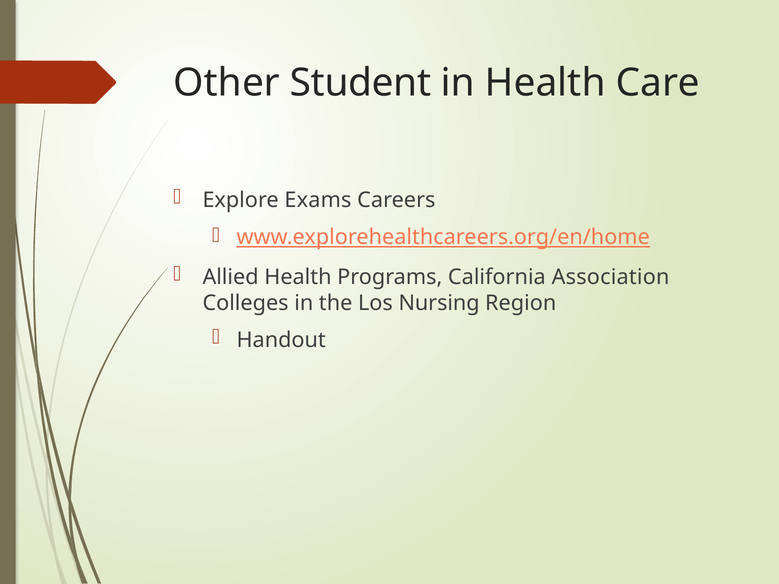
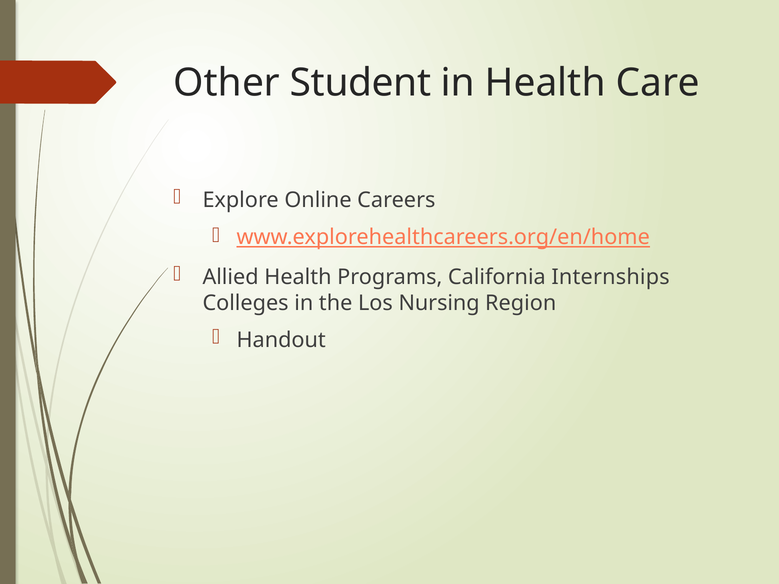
Exams: Exams -> Online
Association: Association -> Internships
